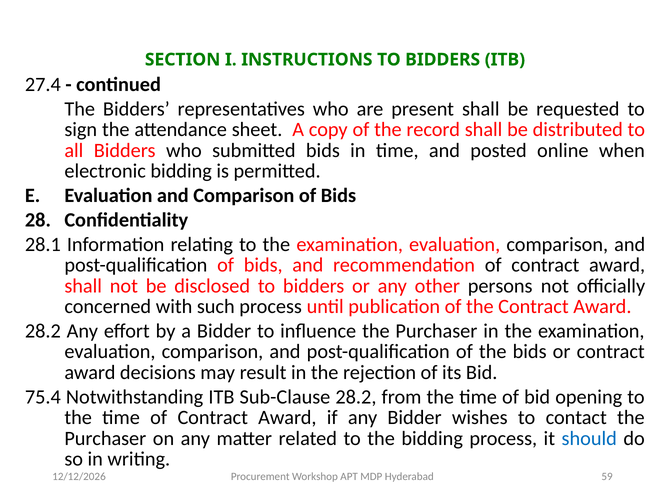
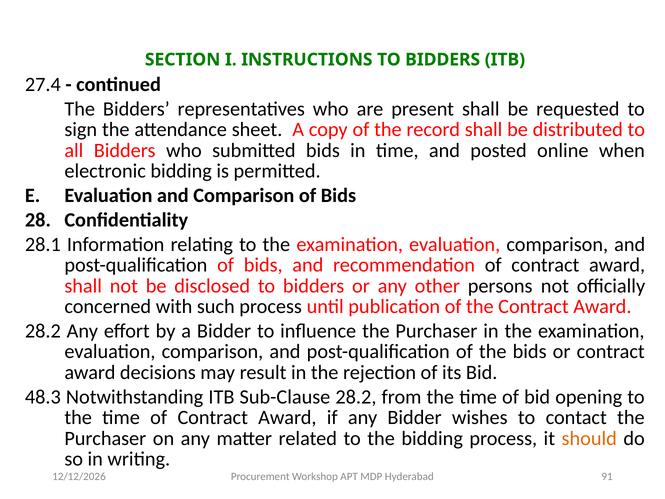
75.4: 75.4 -> 48.3
should colour: blue -> orange
59: 59 -> 91
